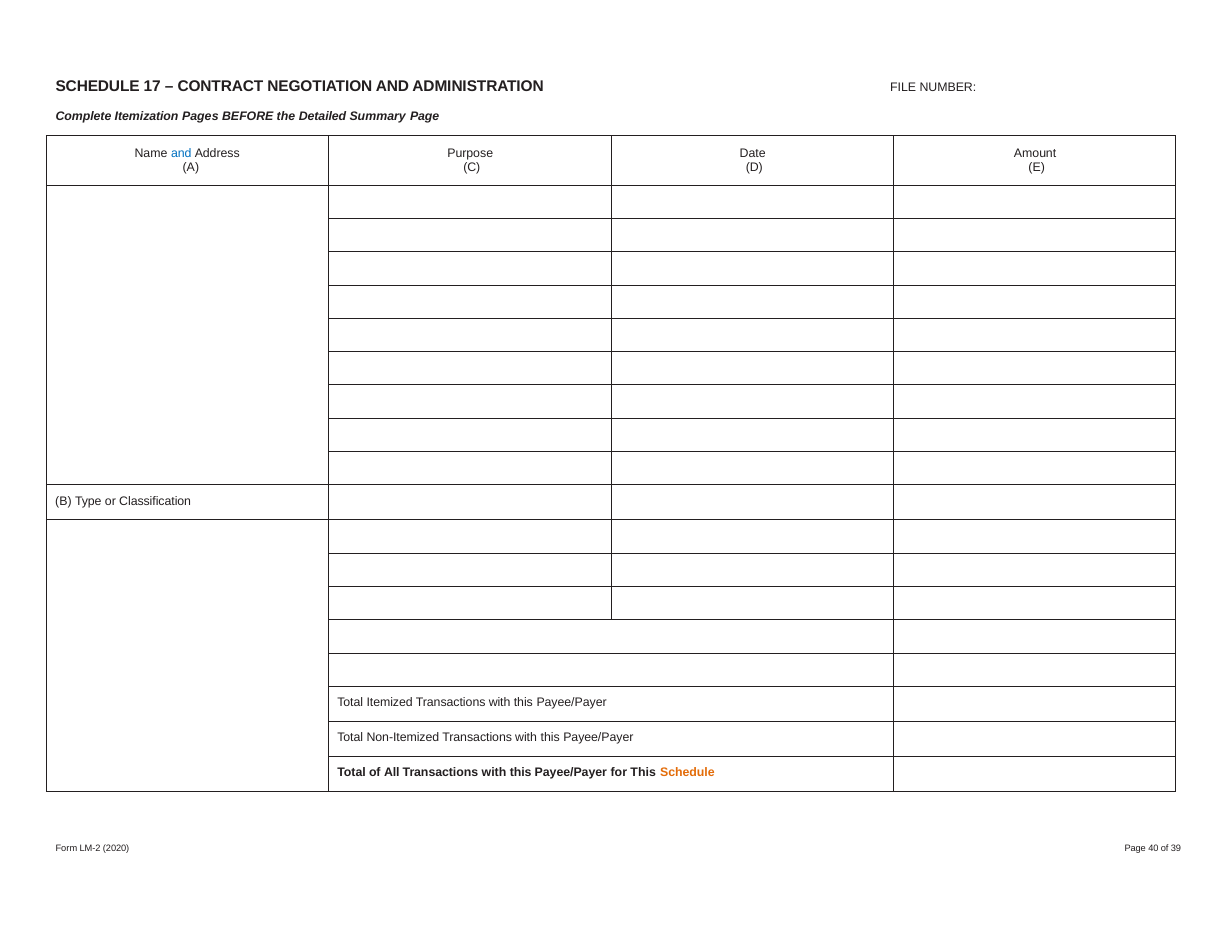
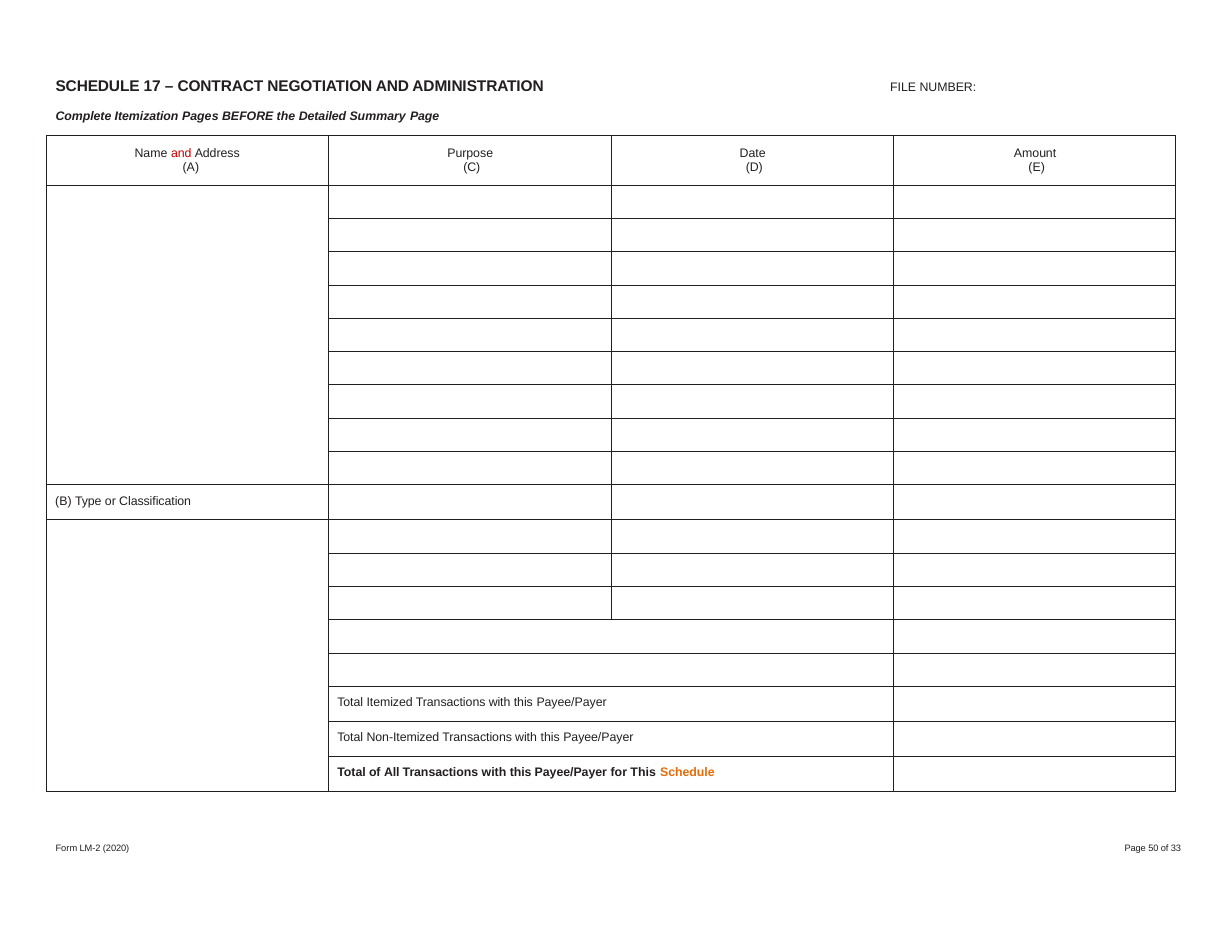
and at (181, 154) colour: blue -> red
40: 40 -> 50
39: 39 -> 33
